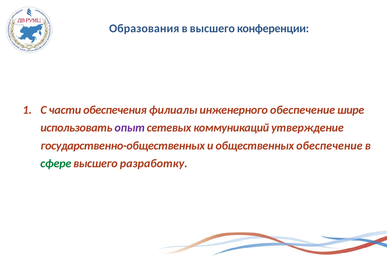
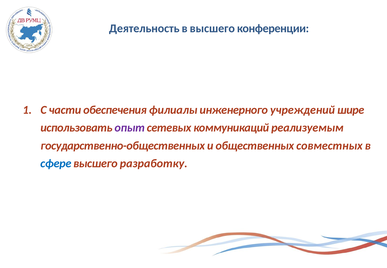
Образования: Образования -> Деятельность
инженерного обеспечение: обеспечение -> учреждений
утверждение: утверждение -> реализуемым
общественных обеспечение: обеспечение -> совместных
сфере colour: green -> blue
